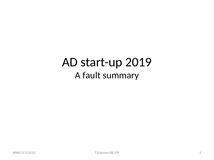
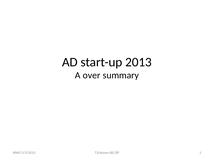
2019: 2019 -> 2013
fault: fault -> over
